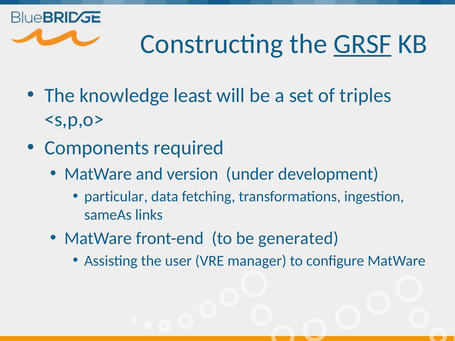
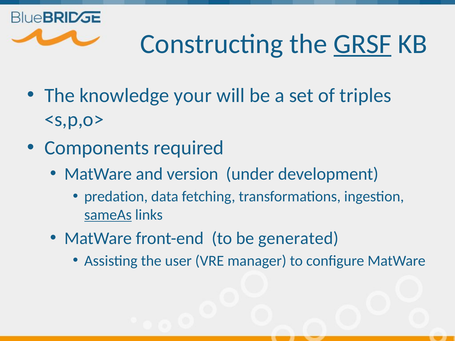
least: least -> your
particular: particular -> predation
sameAs underline: none -> present
